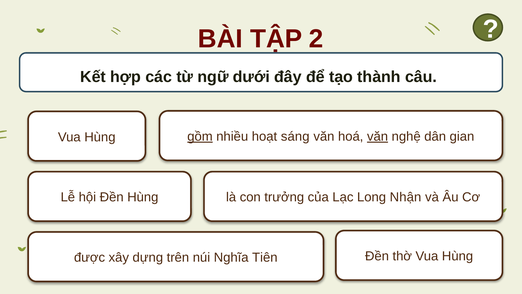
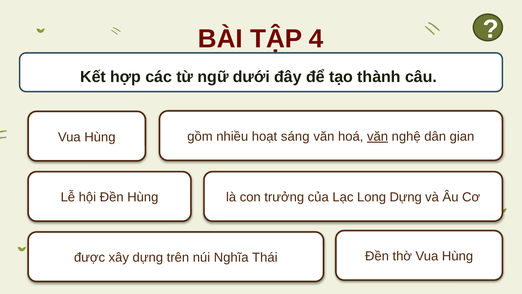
2: 2 -> 4
gồm underline: present -> none
Long Nhận: Nhận -> Dựng
Tiên: Tiên -> Thái
